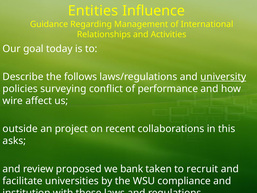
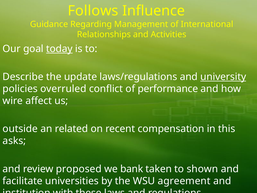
Entities: Entities -> Follows
today underline: none -> present
follows: follows -> update
surveying: surveying -> overruled
project: project -> related
collaborations: collaborations -> compensation
recruit: recruit -> shown
compliance: compliance -> agreement
